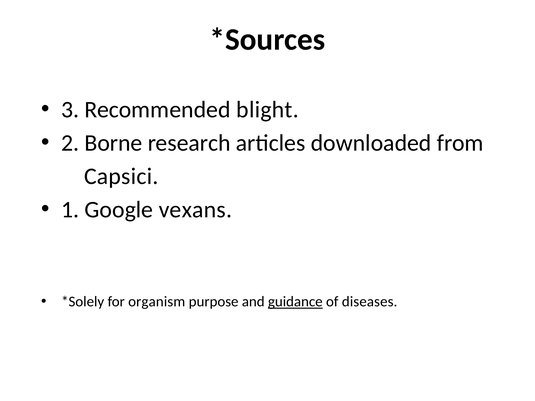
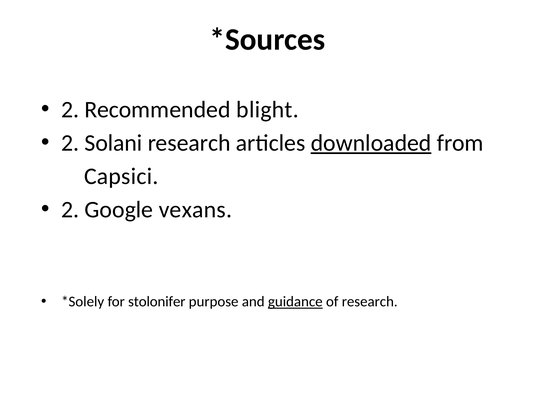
3 at (70, 110): 3 -> 2
Borne: Borne -> Solani
downloaded underline: none -> present
1 at (70, 210): 1 -> 2
organism: organism -> stolonifer
of diseases: diseases -> research
